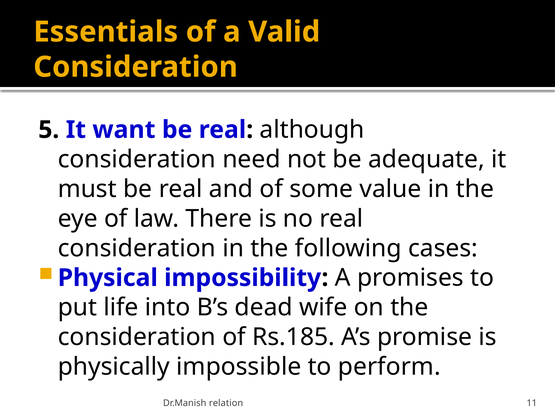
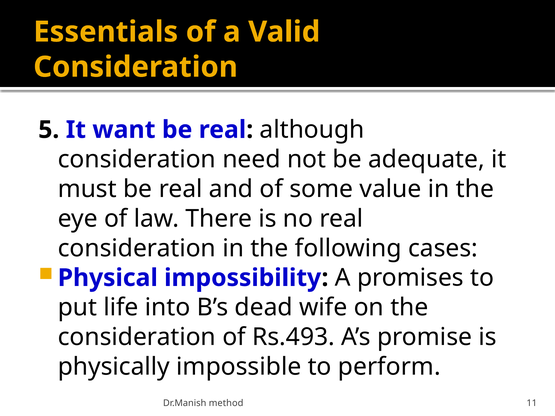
Rs.185: Rs.185 -> Rs.493
relation: relation -> method
